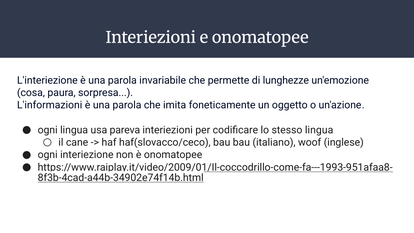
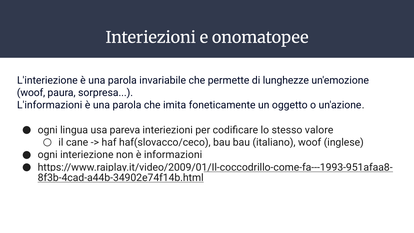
cosa at (31, 93): cosa -> woof
stesso lingua: lingua -> valore
è onomatopee: onomatopee -> informazioni
